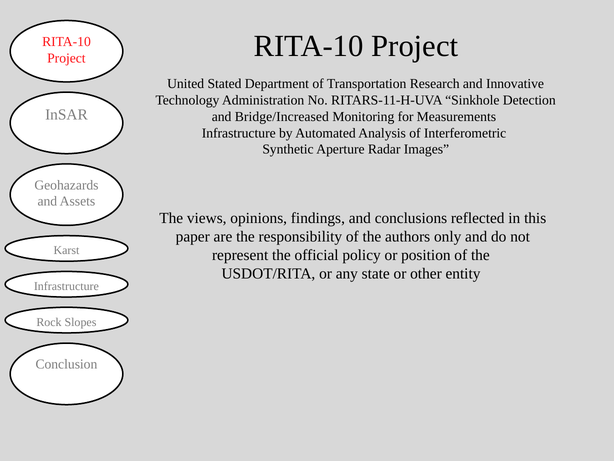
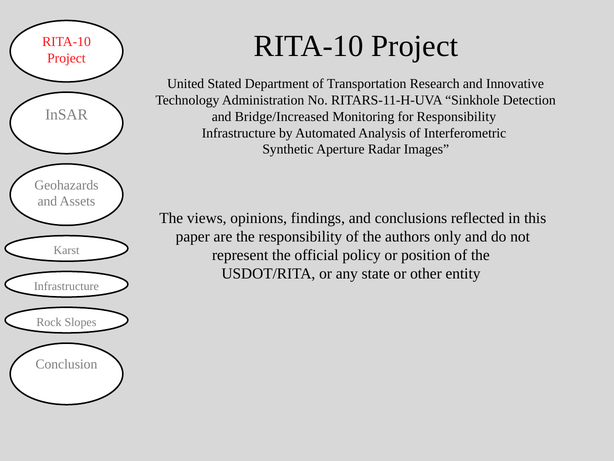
for Measurements: Measurements -> Responsibility
